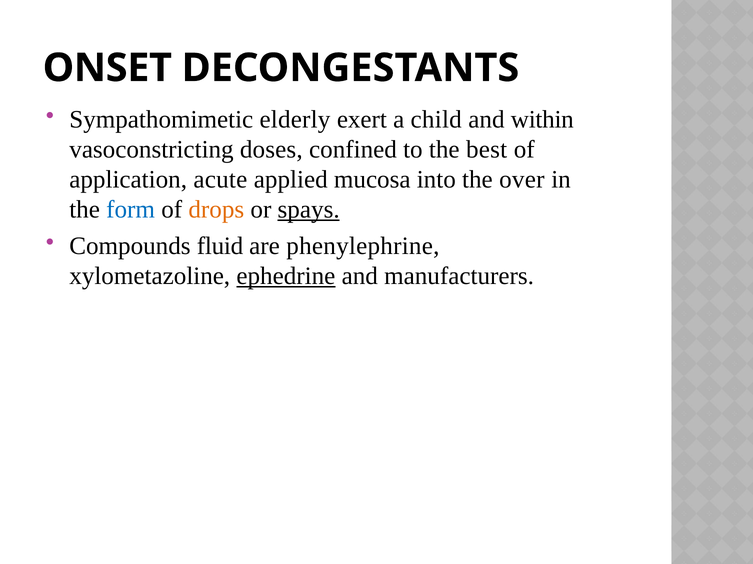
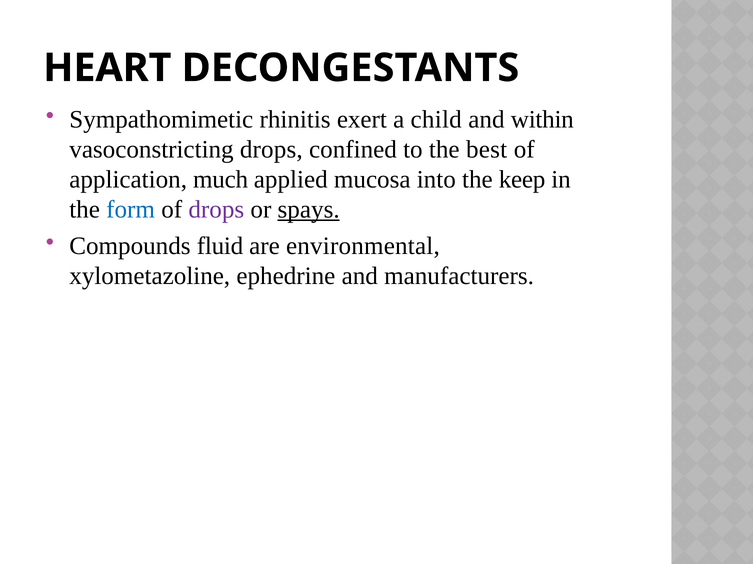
ONSET: ONSET -> HEART
elderly: elderly -> rhinitis
vasoconstricting doses: doses -> drops
acute: acute -> much
over: over -> keep
drops at (216, 210) colour: orange -> purple
phenylephrine: phenylephrine -> environmental
ephedrine underline: present -> none
